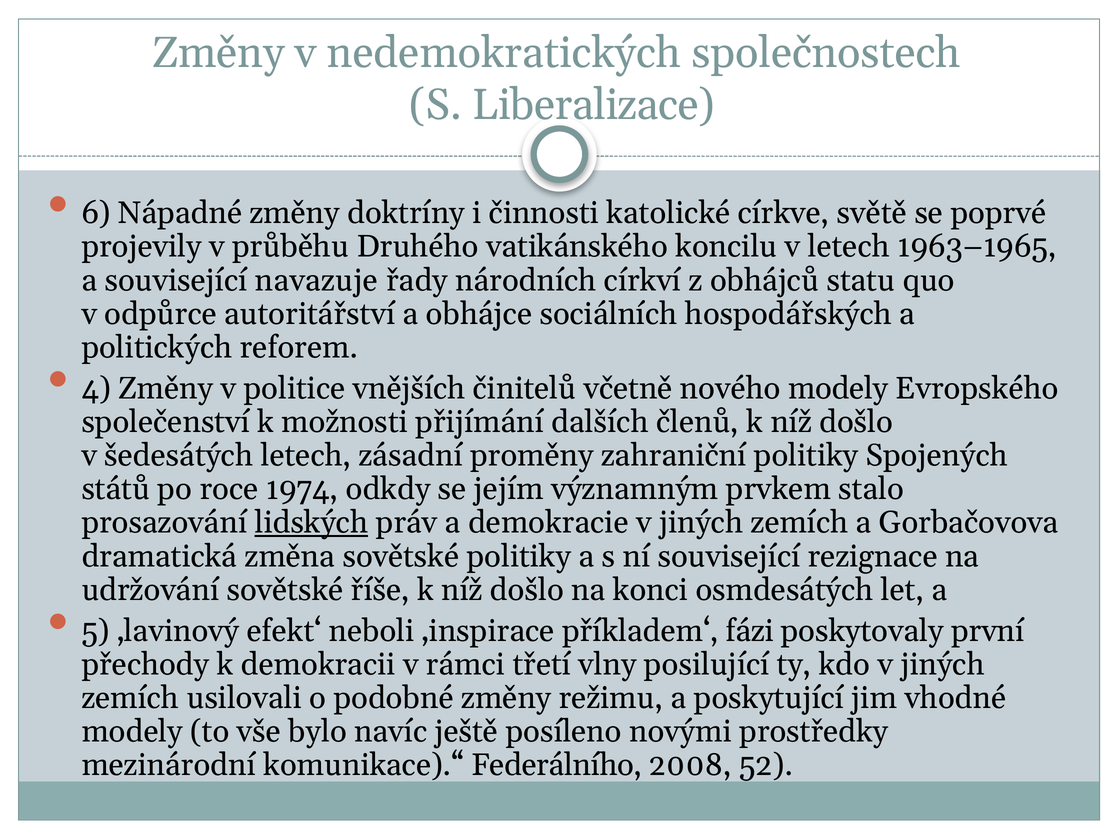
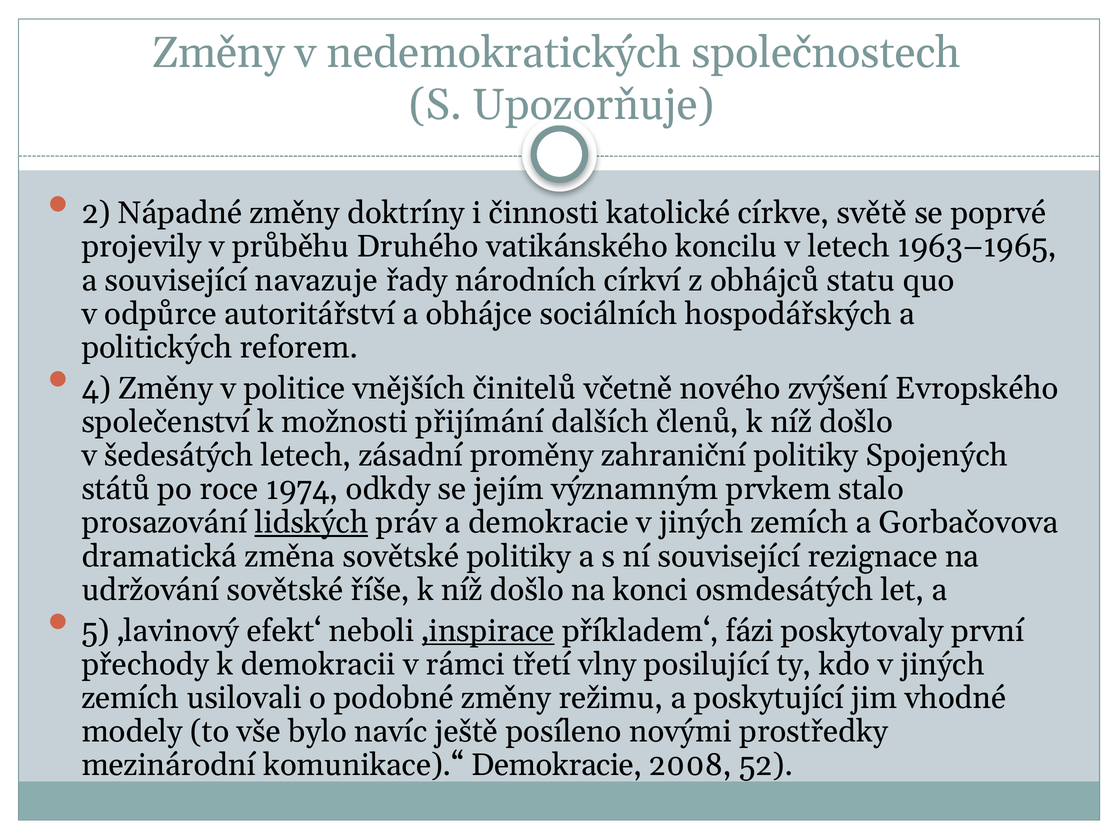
Liberalizace: Liberalizace -> Upozorňuje
6: 6 -> 2
nového modely: modely -> zvýšení
‚inspirace underline: none -> present
komunikace).“ Federálního: Federálního -> Demokracie
